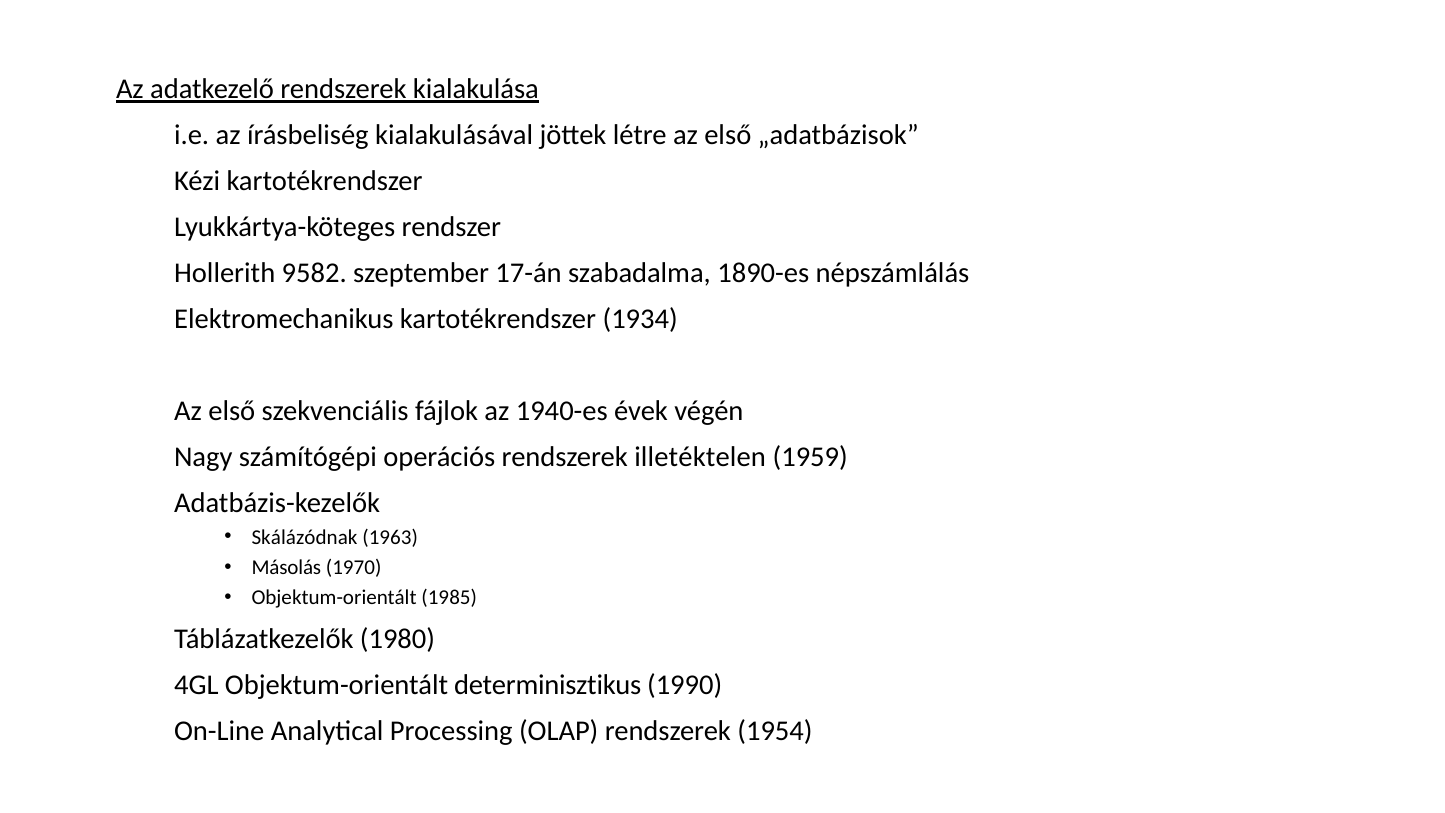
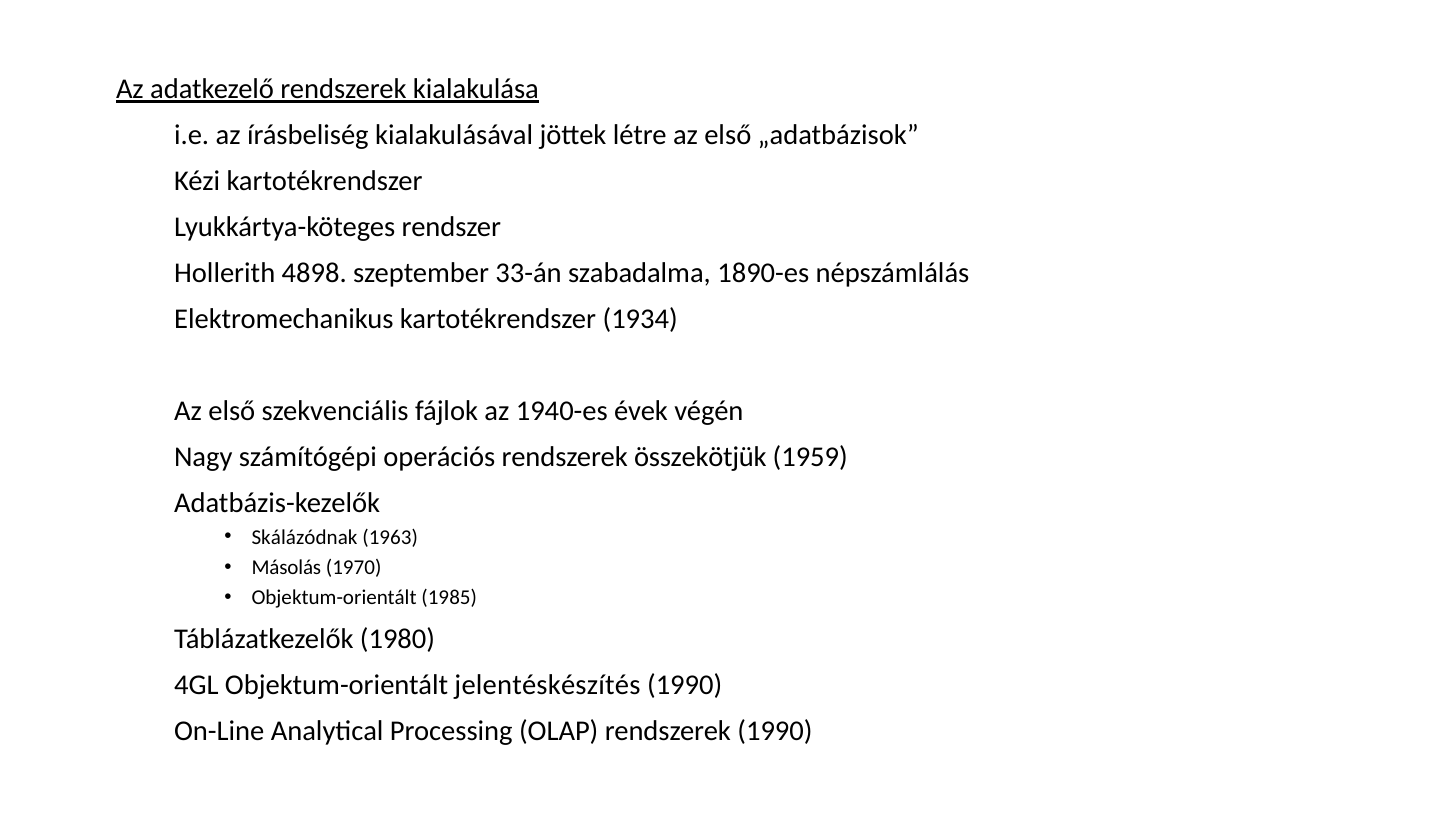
9582: 9582 -> 4898
17-án: 17-án -> 33-án
illetéktelen: illetéktelen -> összekötjük
determinisztikus: determinisztikus -> jelentéskészítés
rendszerek 1954: 1954 -> 1990
